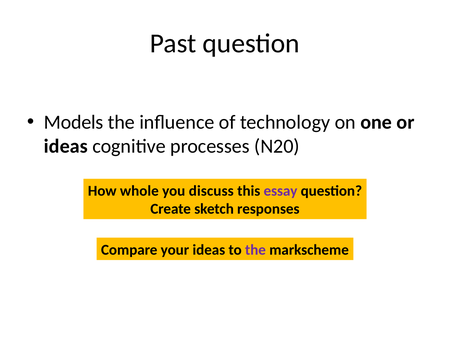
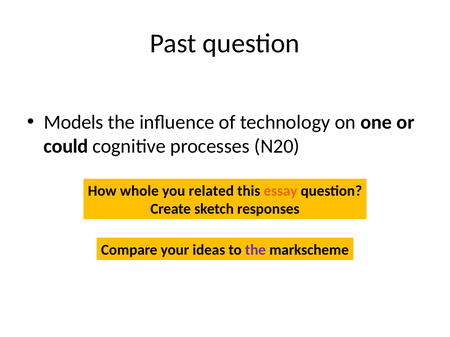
ideas at (66, 146): ideas -> could
discuss: discuss -> related
essay colour: purple -> orange
